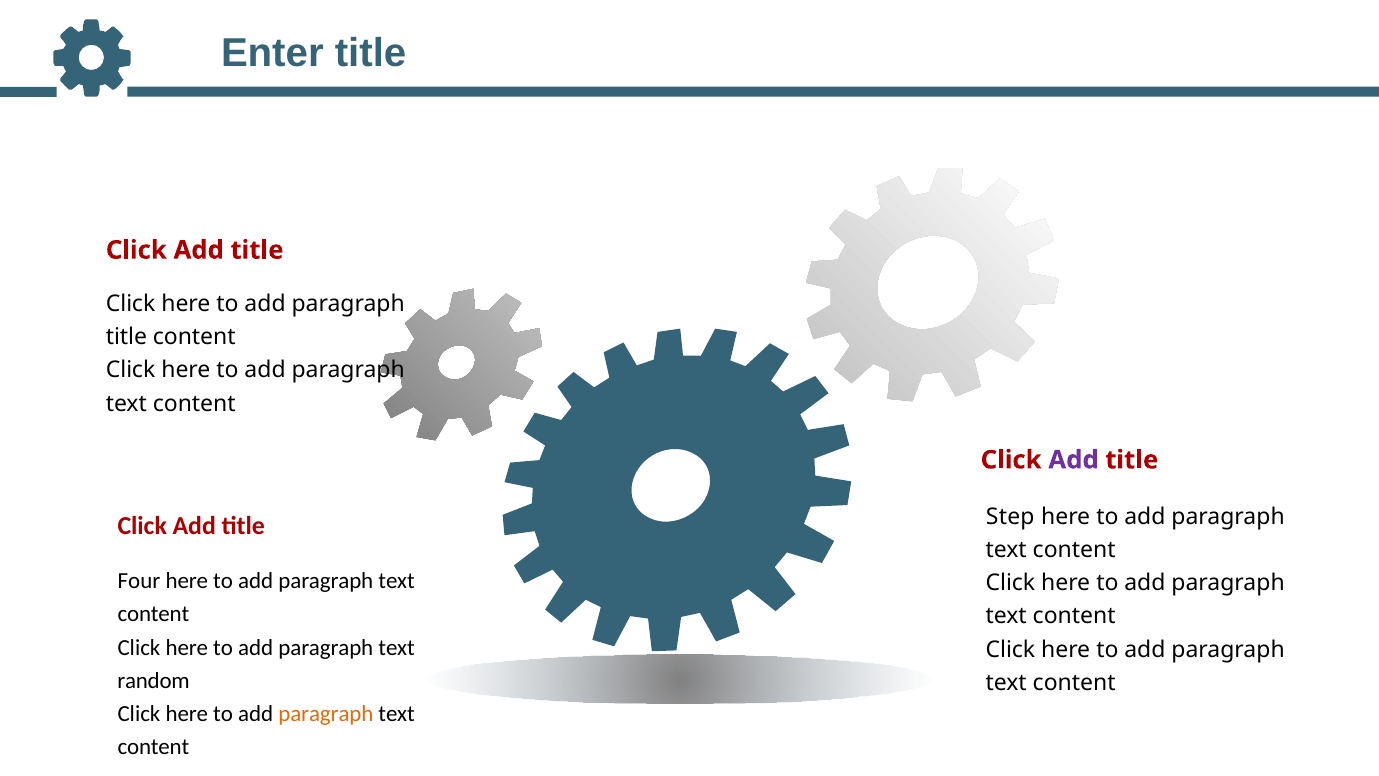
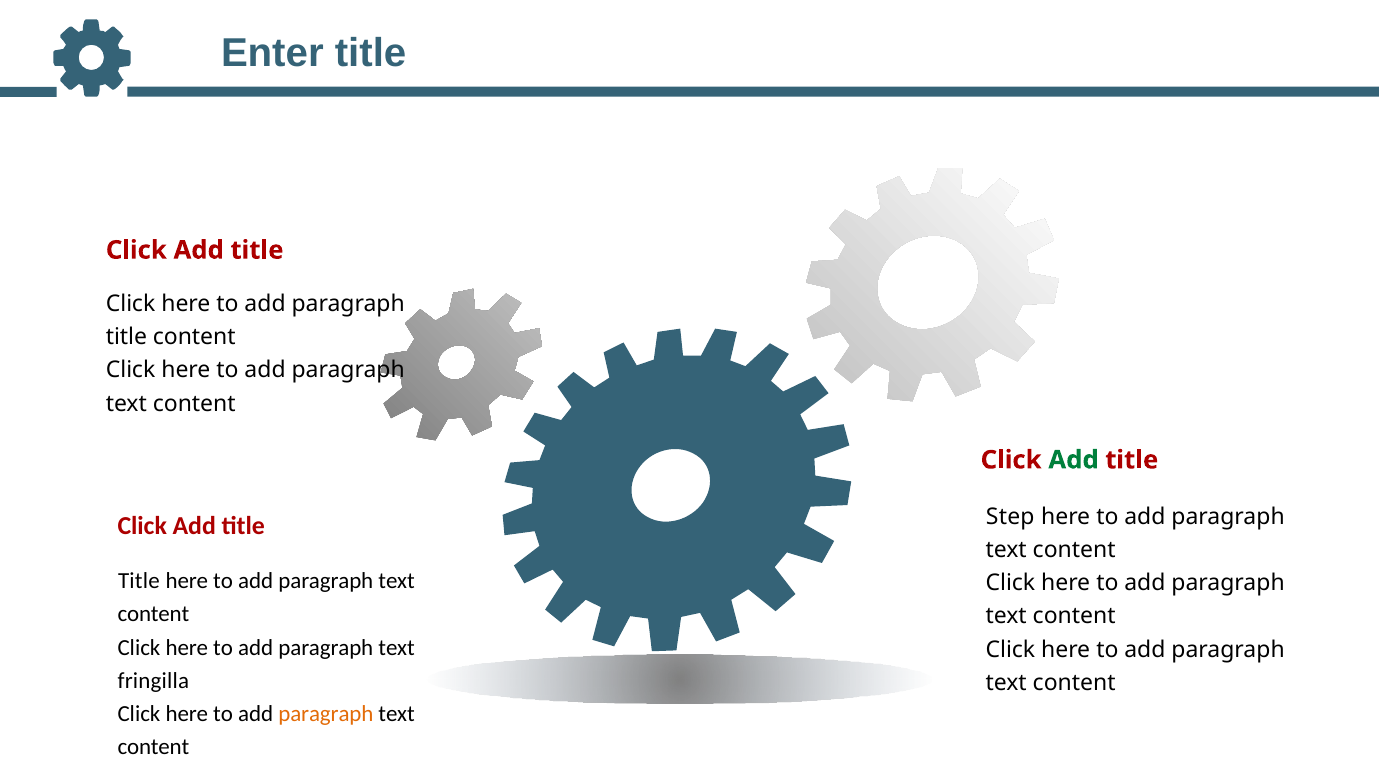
Add at (1074, 460) colour: purple -> green
Four at (139, 581): Four -> Title
random: random -> fringilla
